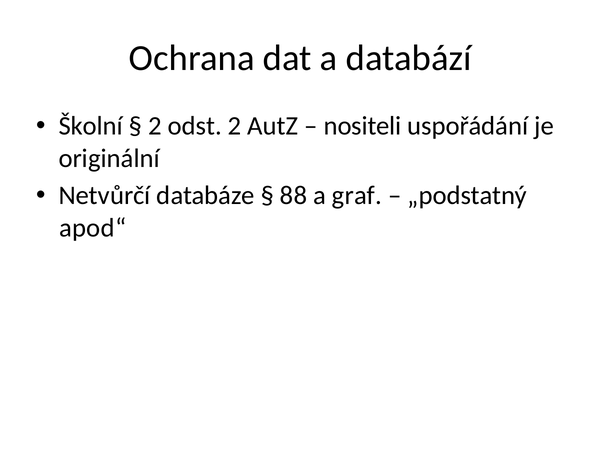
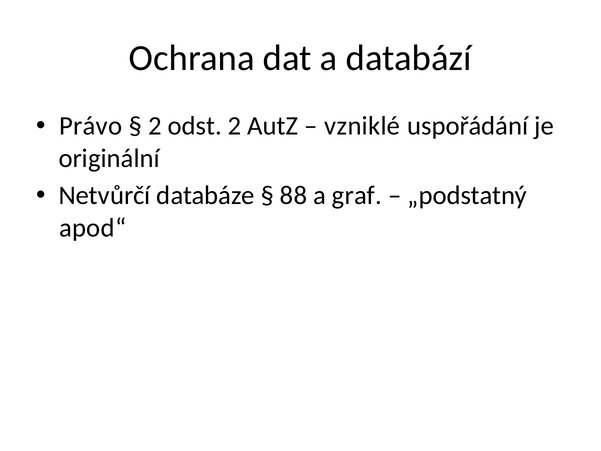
Školní: Školní -> Právo
nositeli: nositeli -> vzniklé
